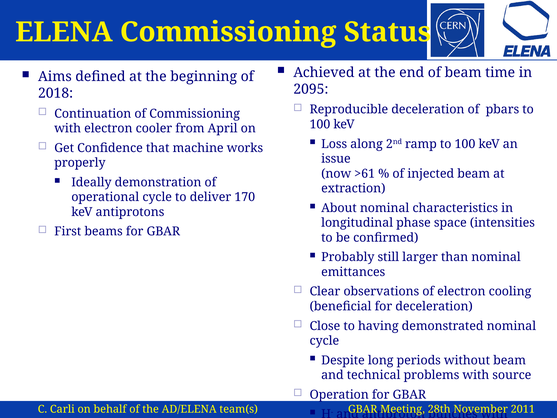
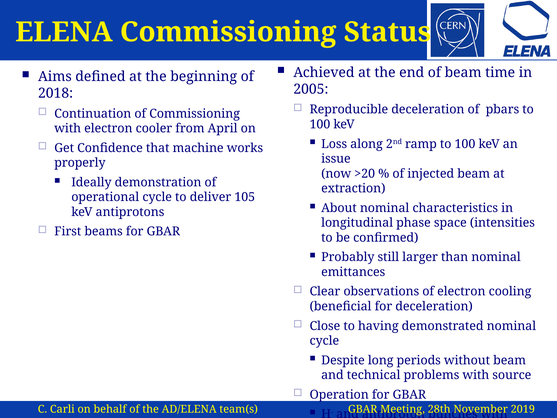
2095: 2095 -> 2005
>61: >61 -> >20
170: 170 -> 105
2011: 2011 -> 2019
